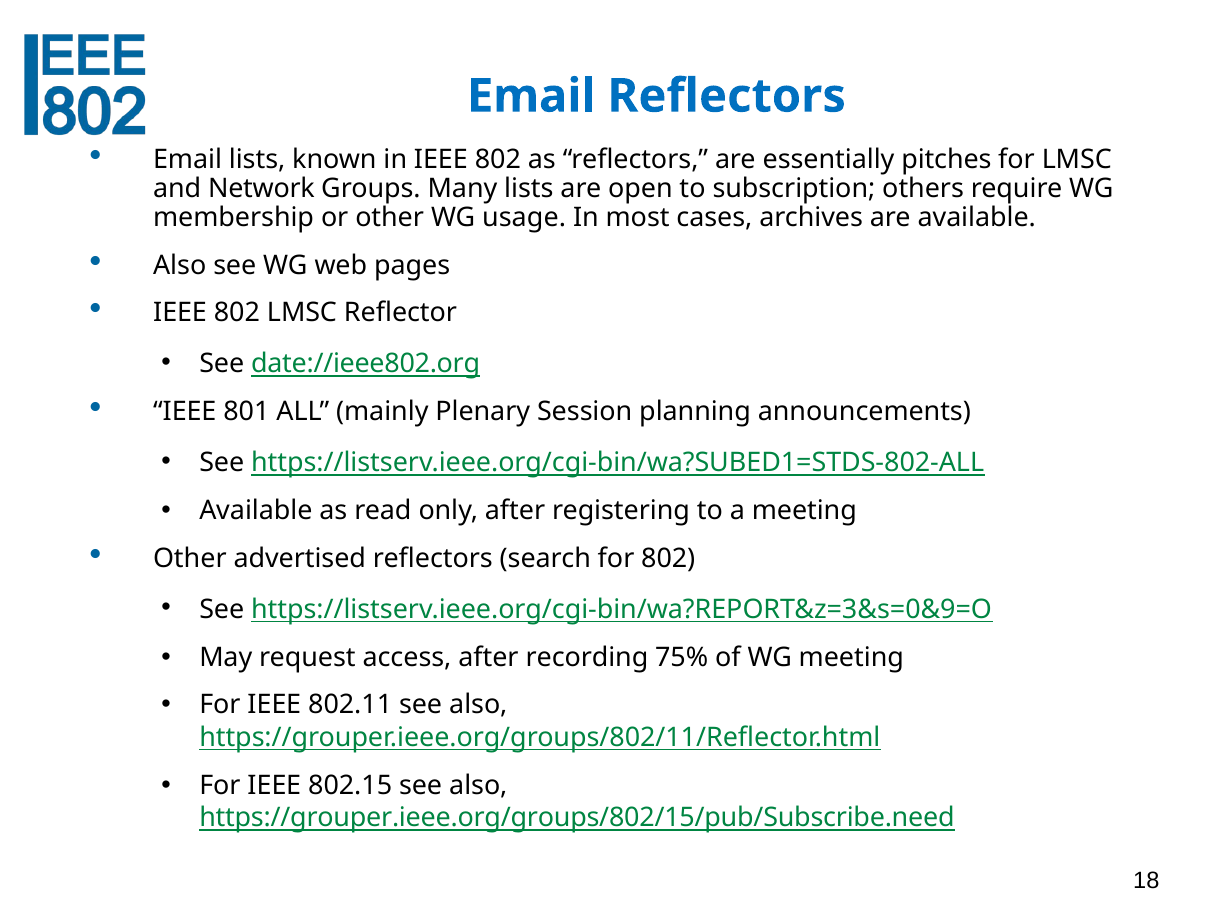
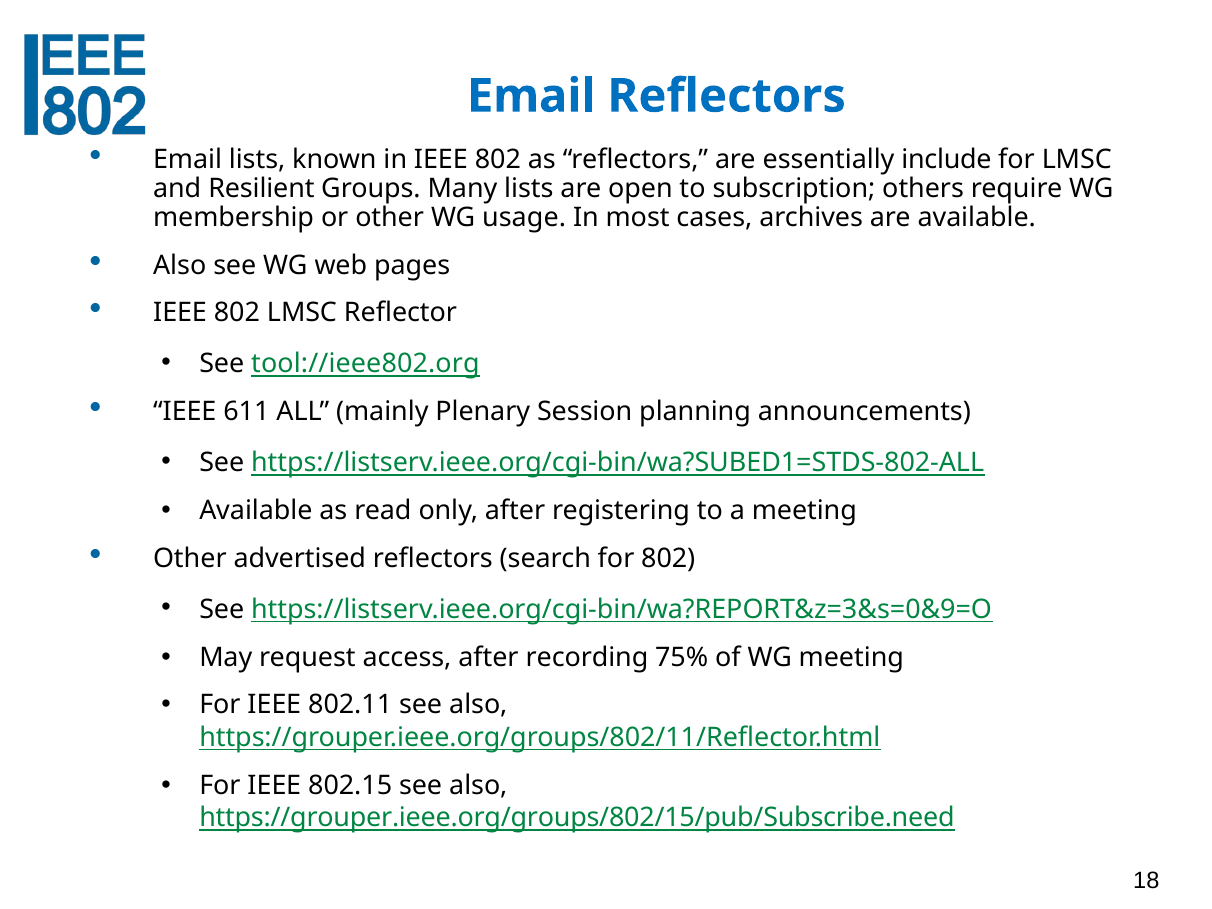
pitches: pitches -> include
Network: Network -> Resilient
date://ieee802.org: date://ieee802.org -> tool://ieee802.org
801: 801 -> 611
